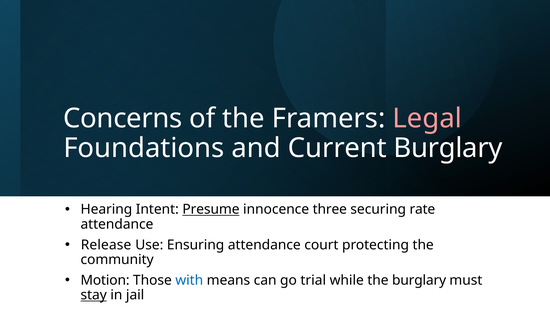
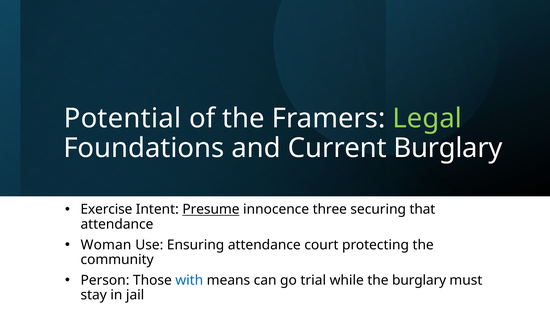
Concerns: Concerns -> Potential
Legal colour: pink -> light green
Hearing: Hearing -> Exercise
rate: rate -> that
Release: Release -> Woman
Motion: Motion -> Person
stay underline: present -> none
